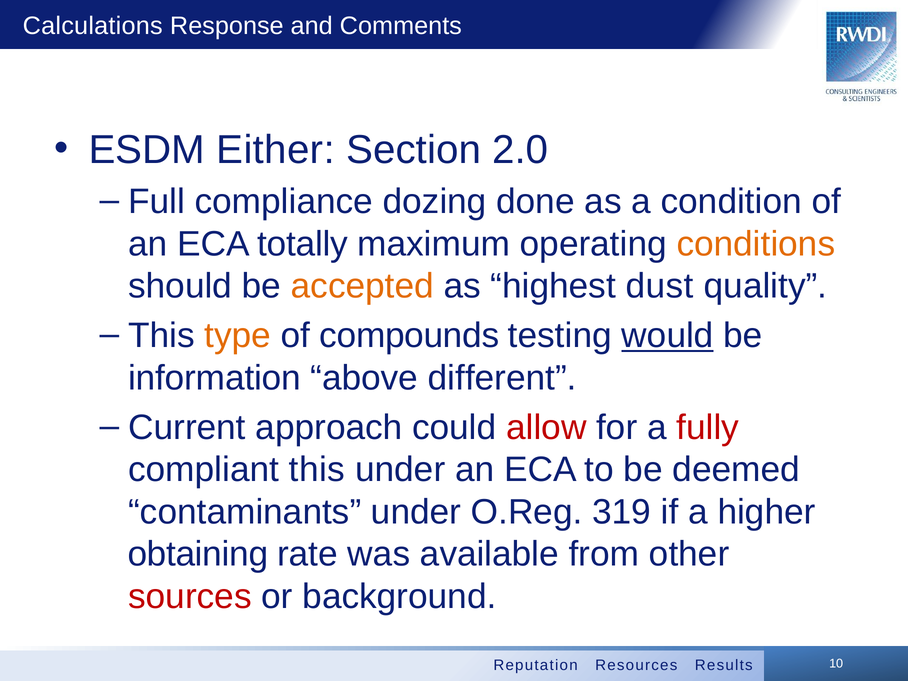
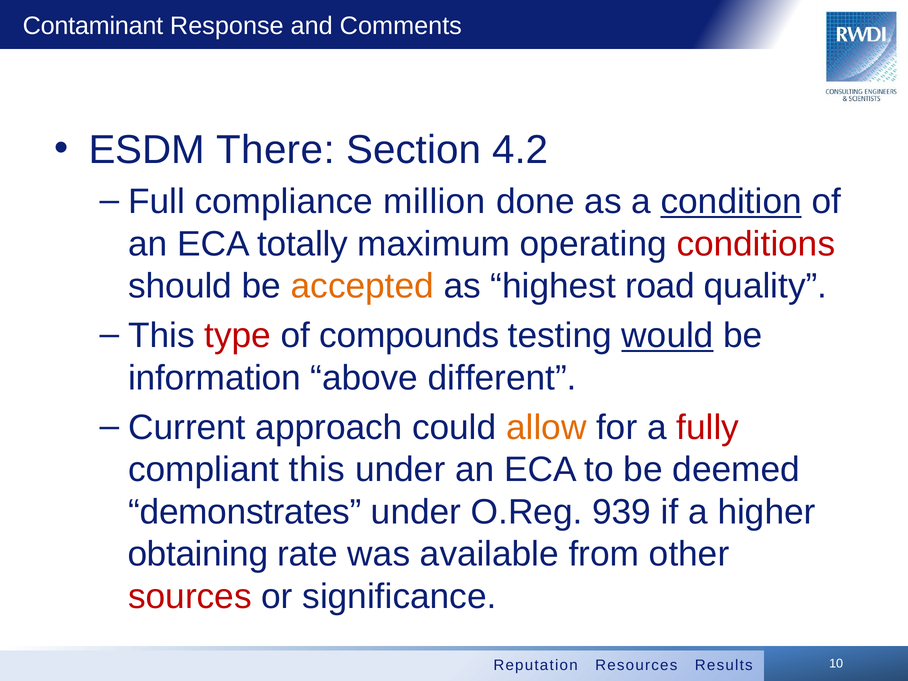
Calculations: Calculations -> Contaminant
Either: Either -> There
2.0: 2.0 -> 4.2
dozing: dozing -> million
condition underline: none -> present
conditions colour: orange -> red
dust: dust -> road
type colour: orange -> red
allow colour: red -> orange
contaminants: contaminants -> demonstrates
319: 319 -> 939
background: background -> significance
